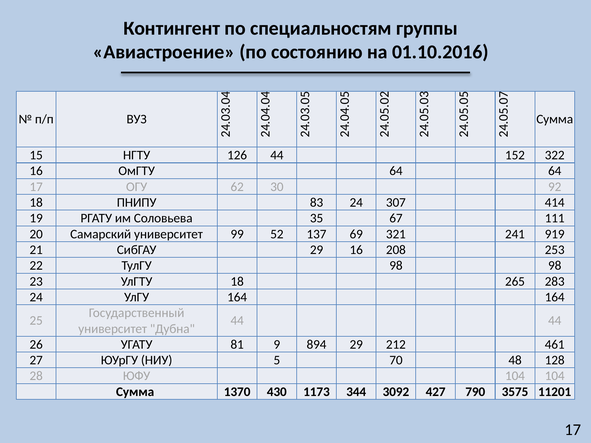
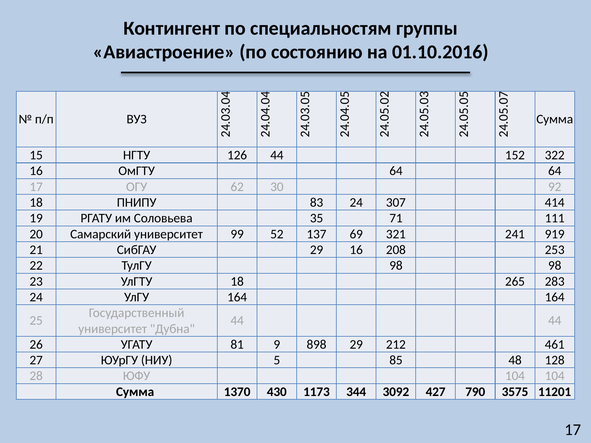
67: 67 -> 71
894: 894 -> 898
70: 70 -> 85
